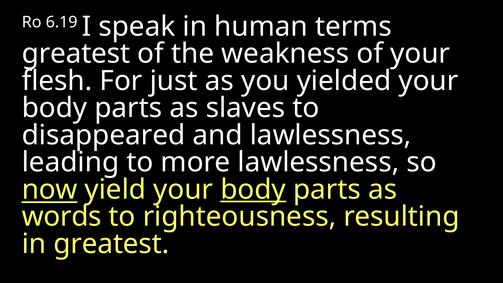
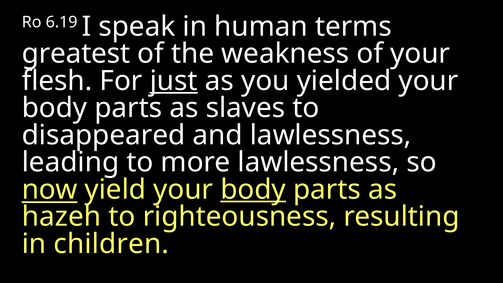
just underline: none -> present
words: words -> hazeh
in greatest: greatest -> children
